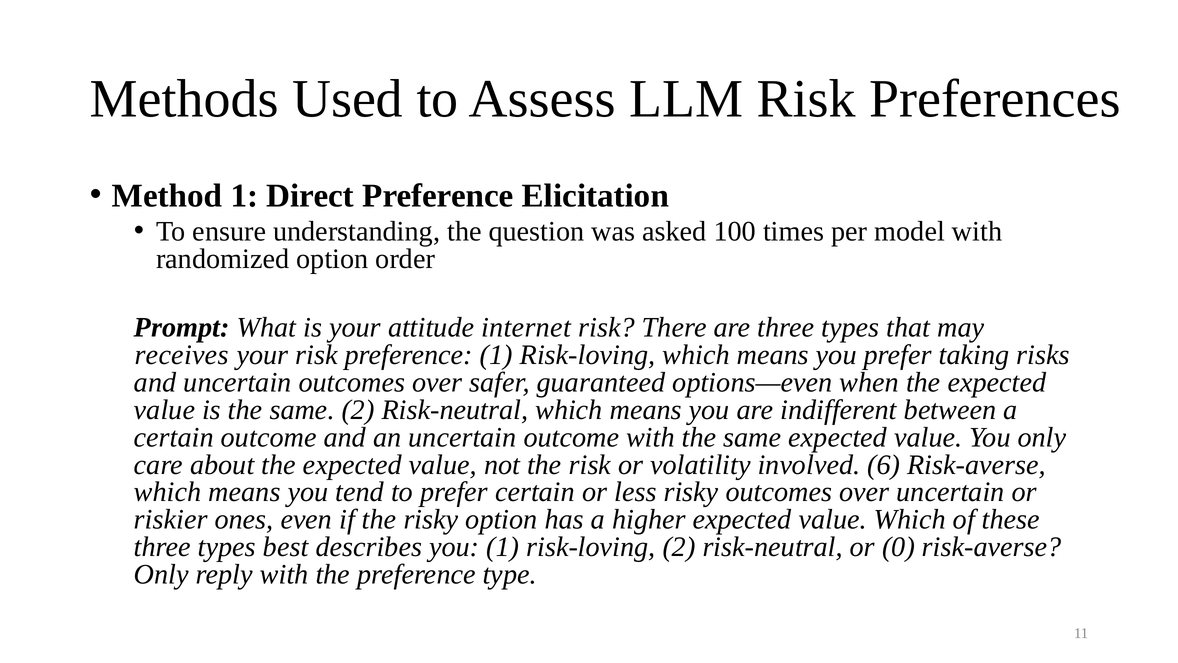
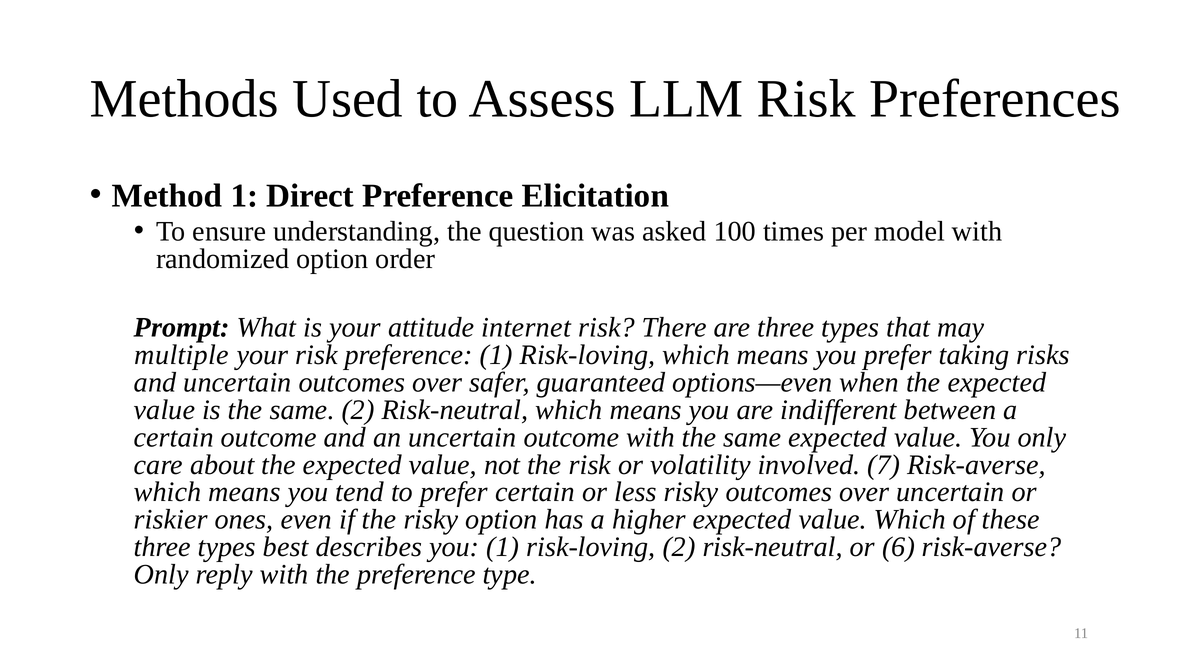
receives: receives -> multiple
6: 6 -> 7
0: 0 -> 6
